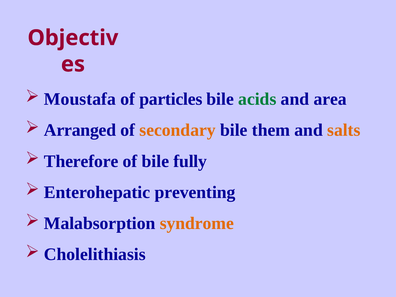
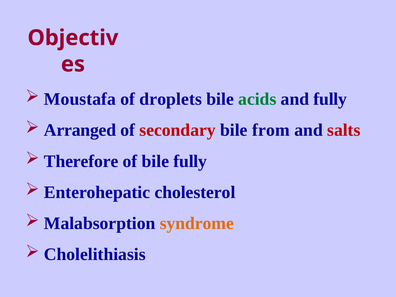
particles: particles -> droplets
and area: area -> fully
secondary colour: orange -> red
them: them -> from
salts colour: orange -> red
preventing: preventing -> cholesterol
